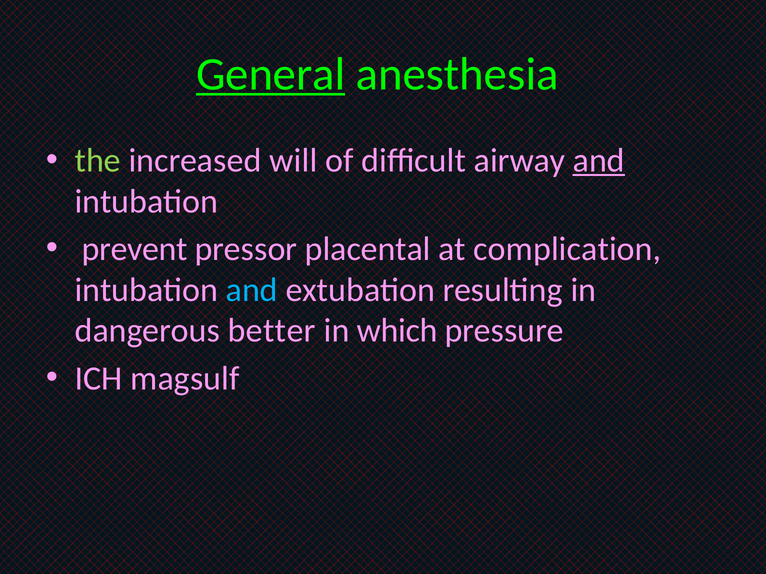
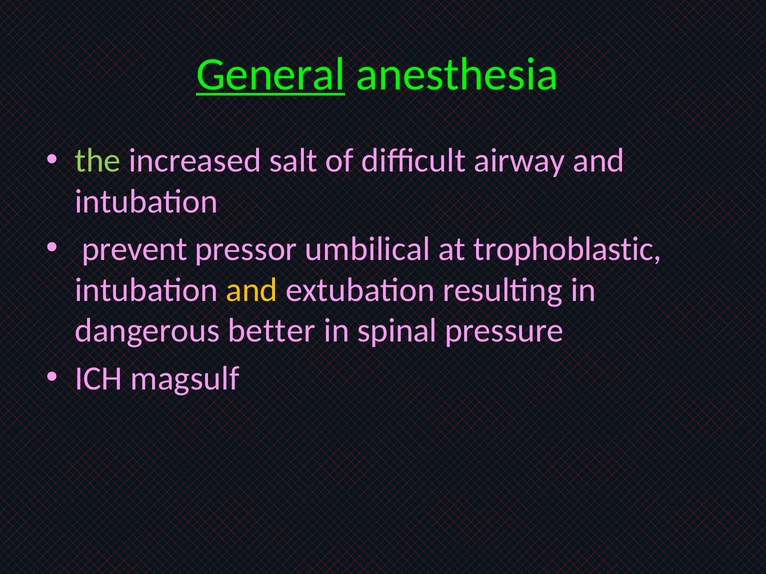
will: will -> salt
and at (599, 161) underline: present -> none
placental: placental -> umbilical
complication: complication -> trophoblastic
and at (252, 290) colour: light blue -> yellow
which: which -> spinal
